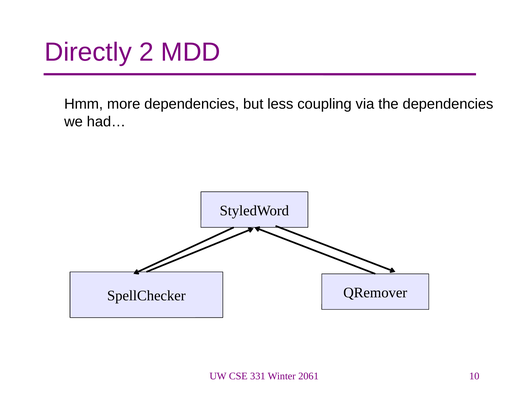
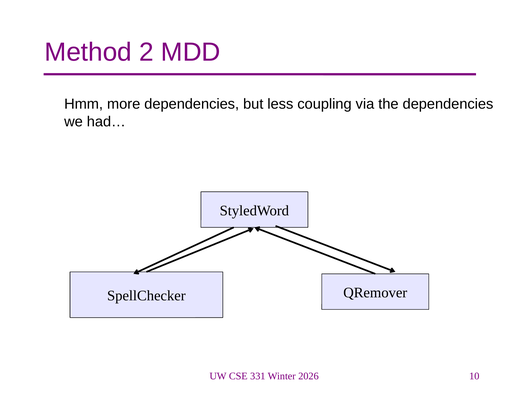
Directly: Directly -> Method
2061: 2061 -> 2026
